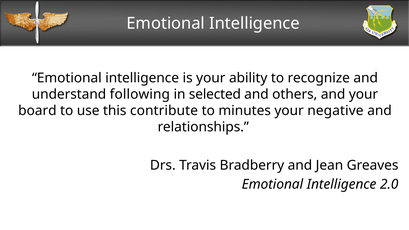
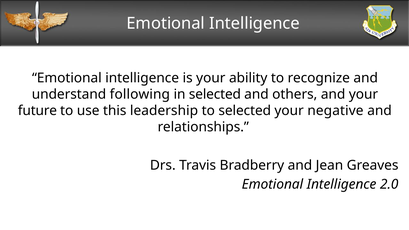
board: board -> future
contribute: contribute -> leadership
to minutes: minutes -> selected
